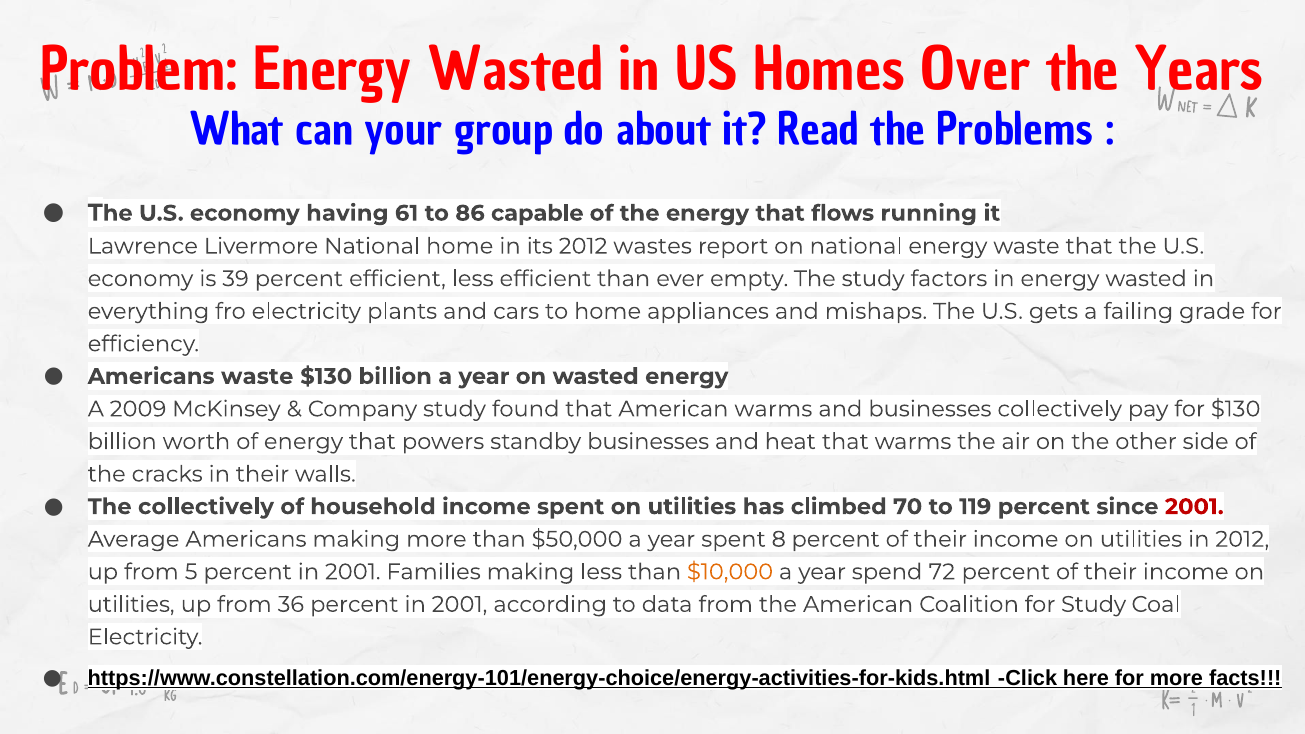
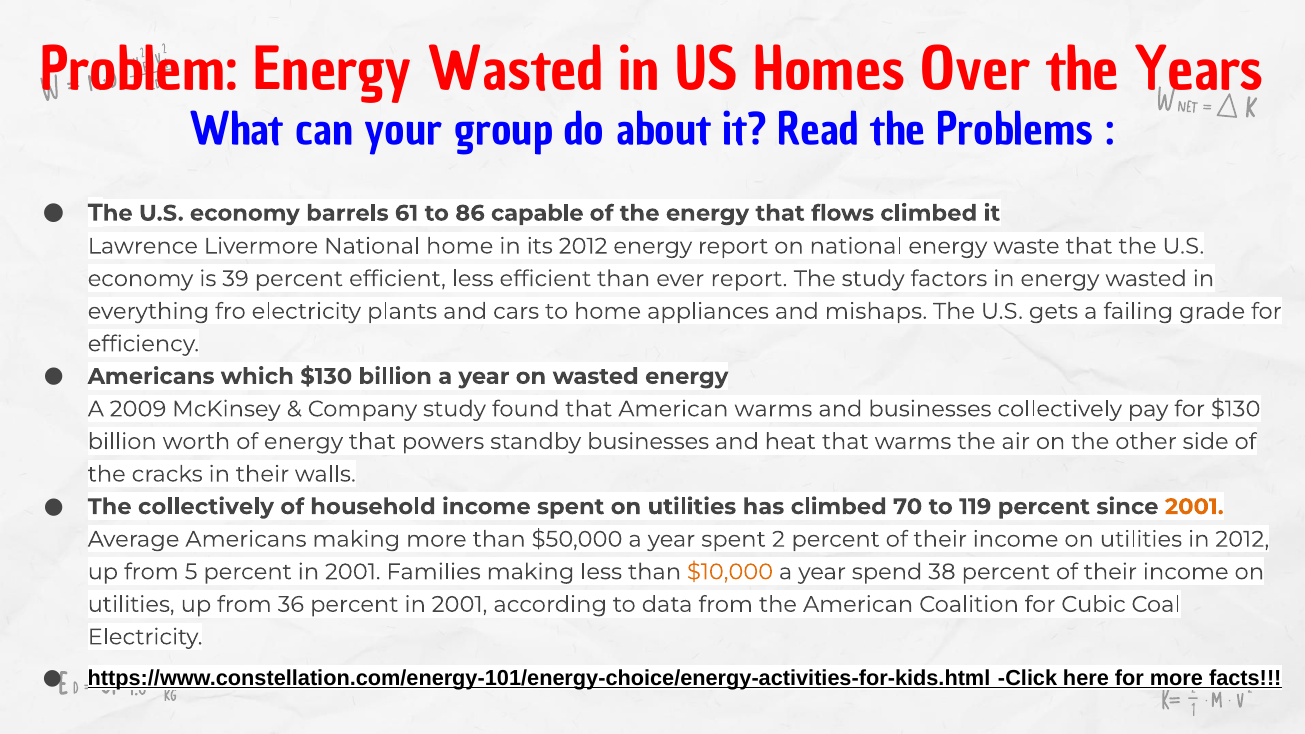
having: having -> barrels
flows running: running -> climbed
2012 wastes: wastes -> energy
ever empty: empty -> report
Americans waste: waste -> which
2001 at (1194, 507) colour: red -> orange
8: 8 -> 2
72: 72 -> 38
for Study: Study -> Cubic
